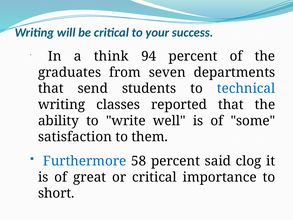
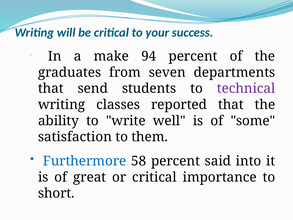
think: think -> make
technical colour: blue -> purple
clog: clog -> into
